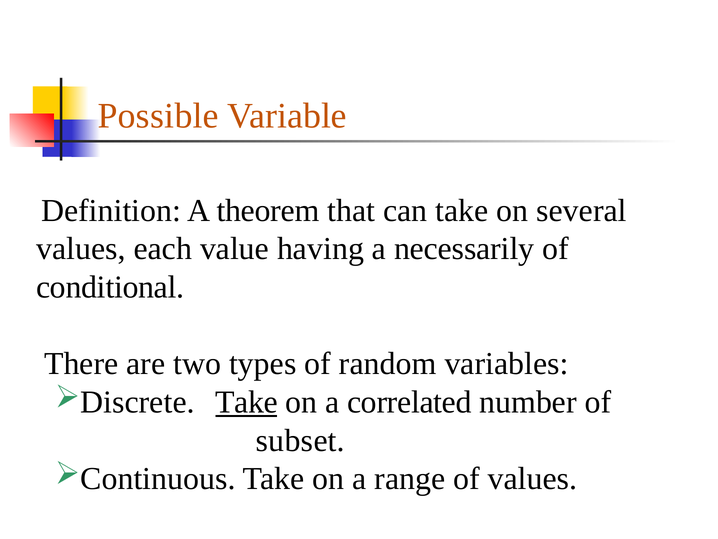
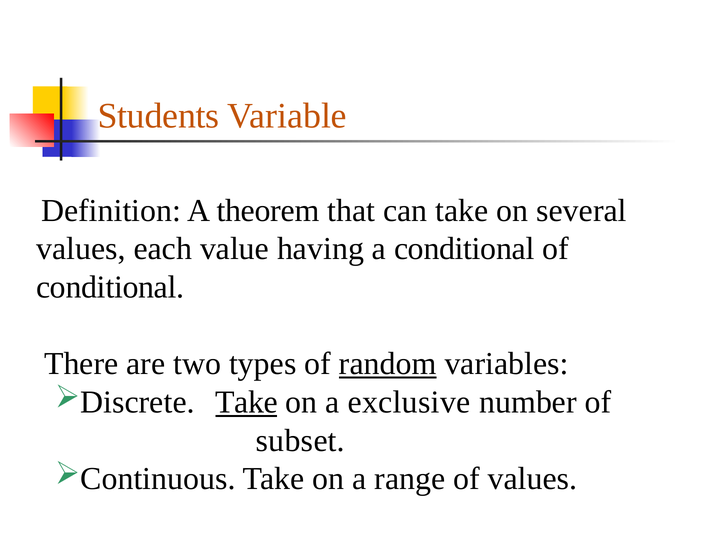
Possible: Possible -> Students
a necessarily: necessarily -> conditional
random underline: none -> present
correlated: correlated -> exclusive
